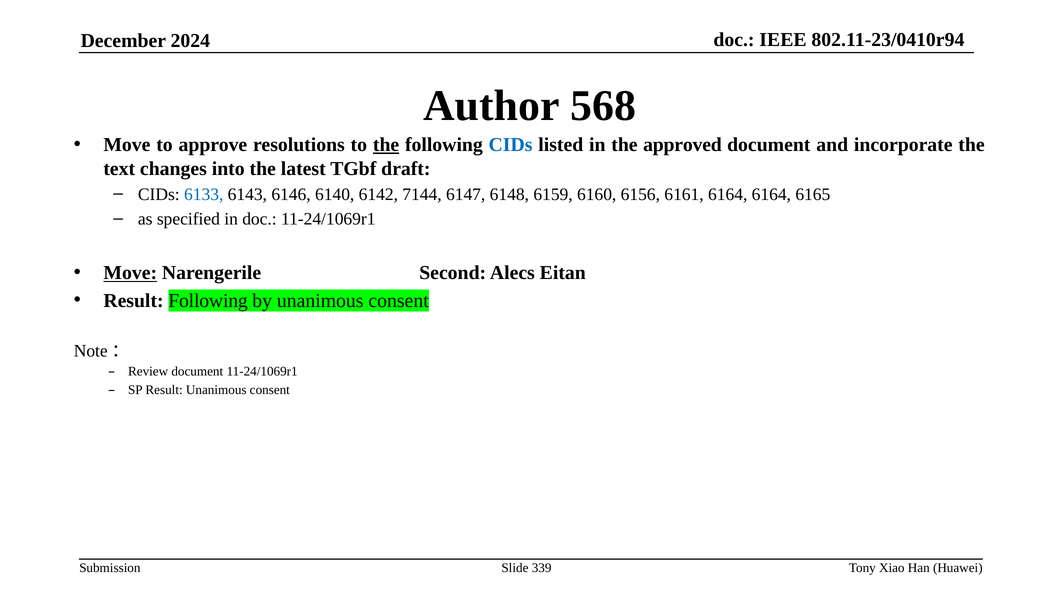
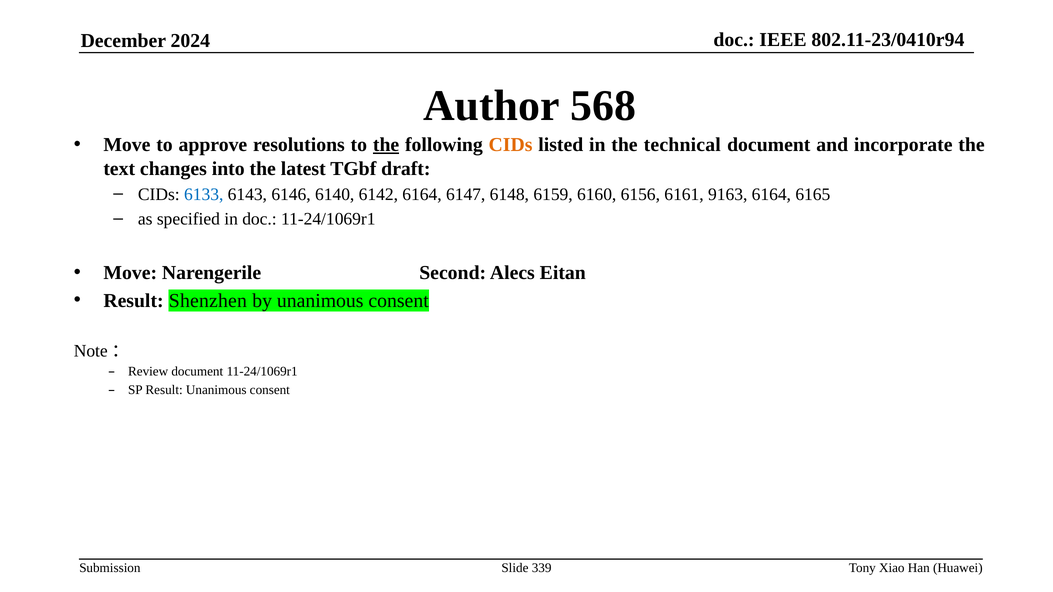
CIDs at (511, 145) colour: blue -> orange
approved: approved -> technical
6142 7144: 7144 -> 6164
6161 6164: 6164 -> 9163
Move at (130, 273) underline: present -> none
Result Following: Following -> Shenzhen
